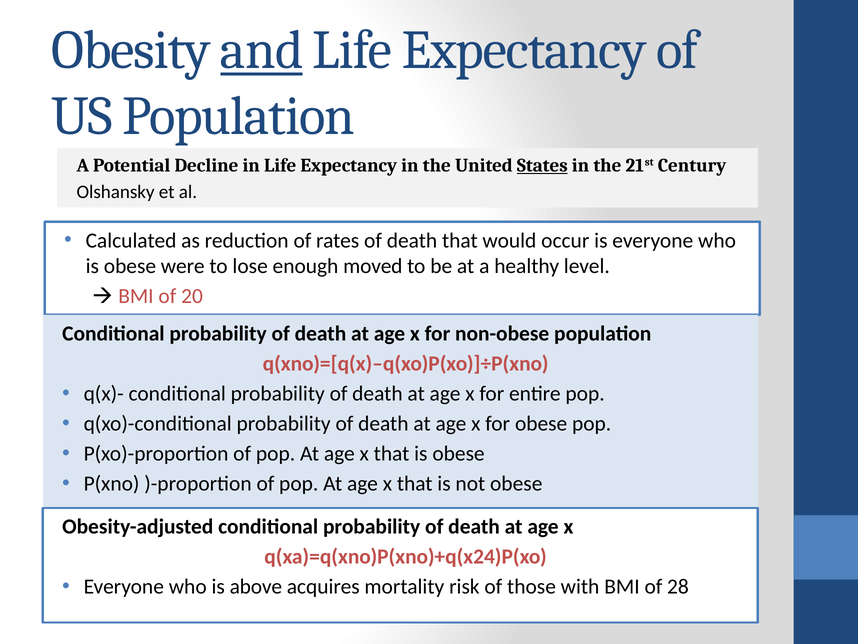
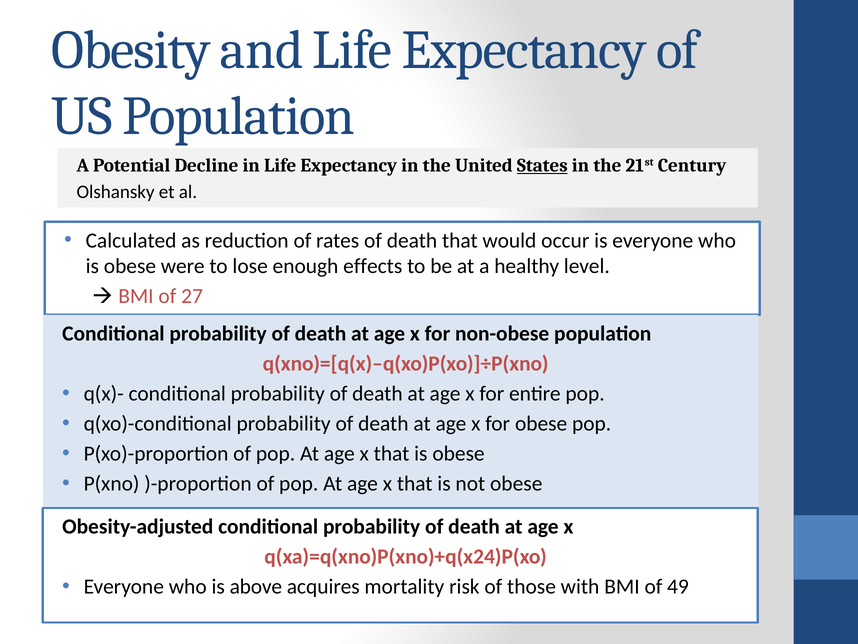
and underline: present -> none
moved: moved -> effects
20: 20 -> 27
28: 28 -> 49
